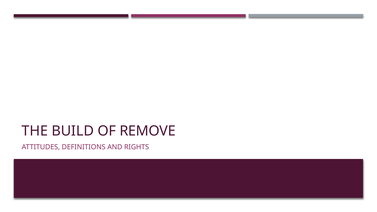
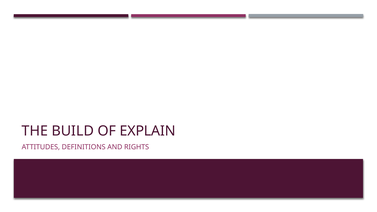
REMOVE: REMOVE -> EXPLAIN
